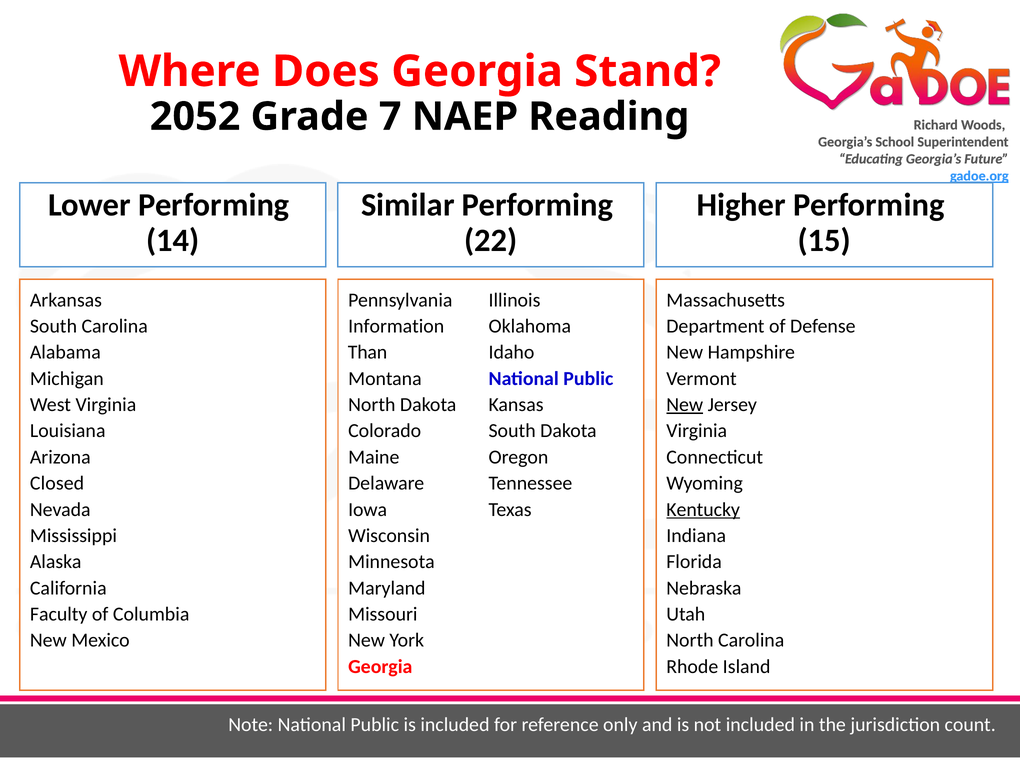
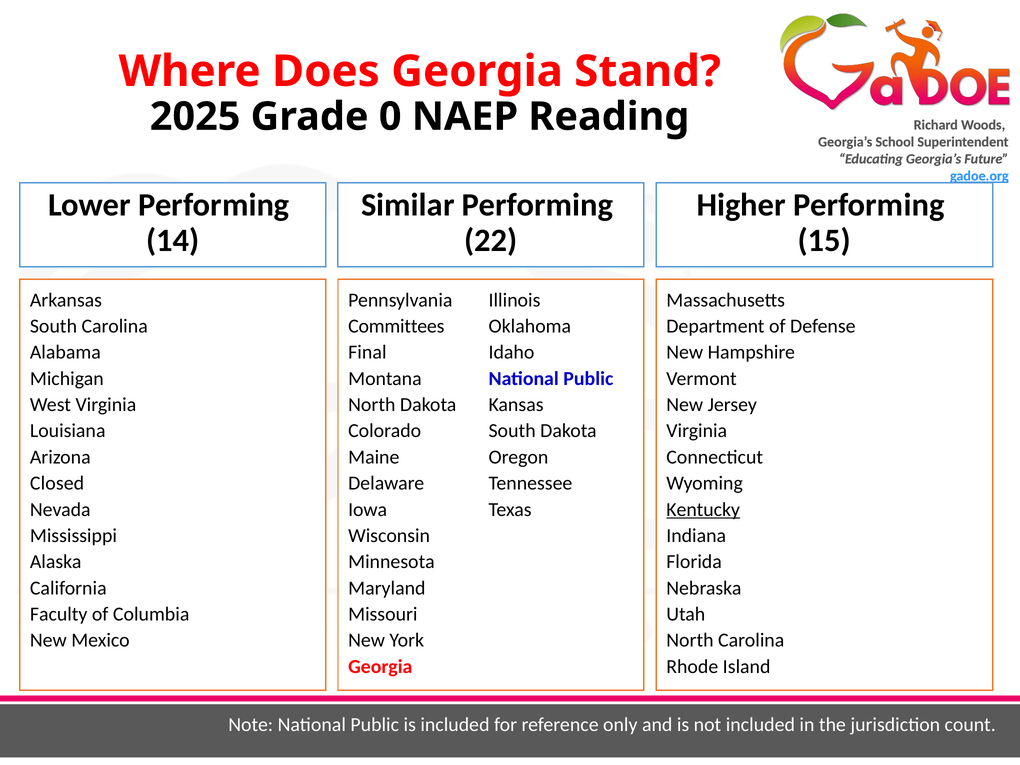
2052: 2052 -> 2025
7: 7 -> 0
Information: Information -> Committees
Than: Than -> Final
New at (685, 405) underline: present -> none
